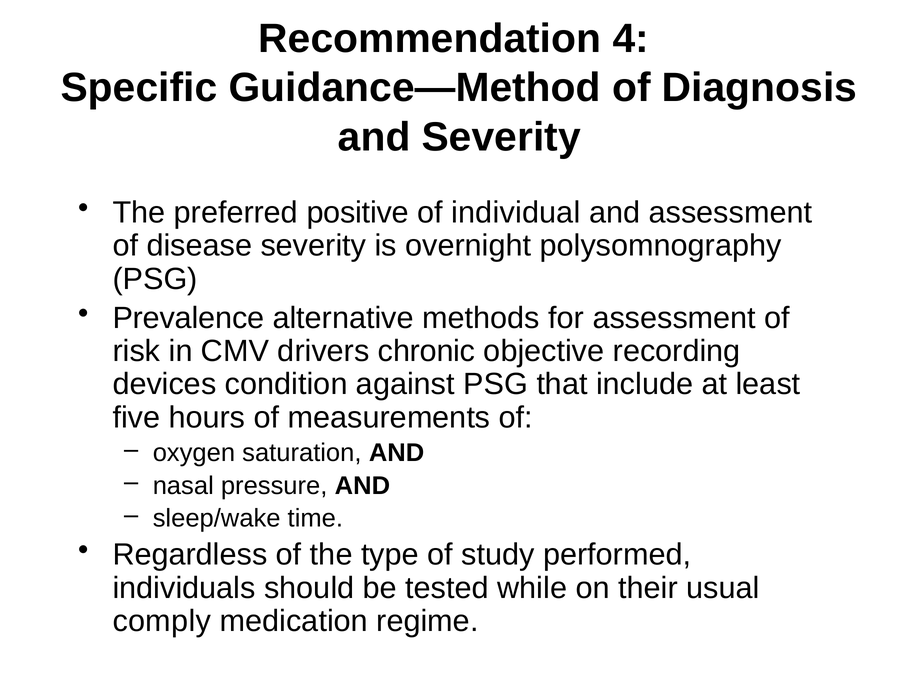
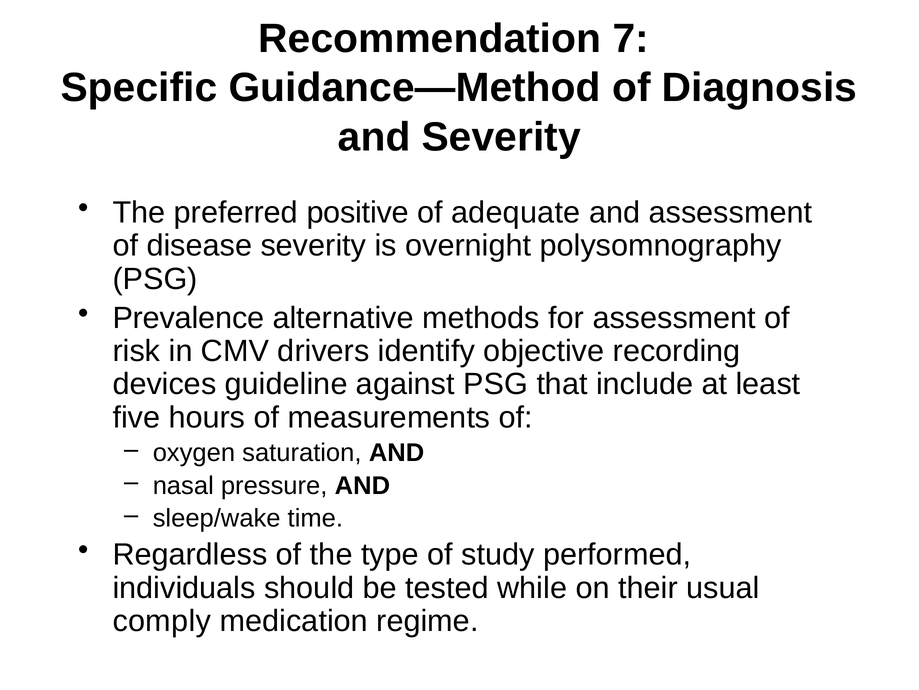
4: 4 -> 7
individual: individual -> adequate
chronic: chronic -> identify
condition: condition -> guideline
